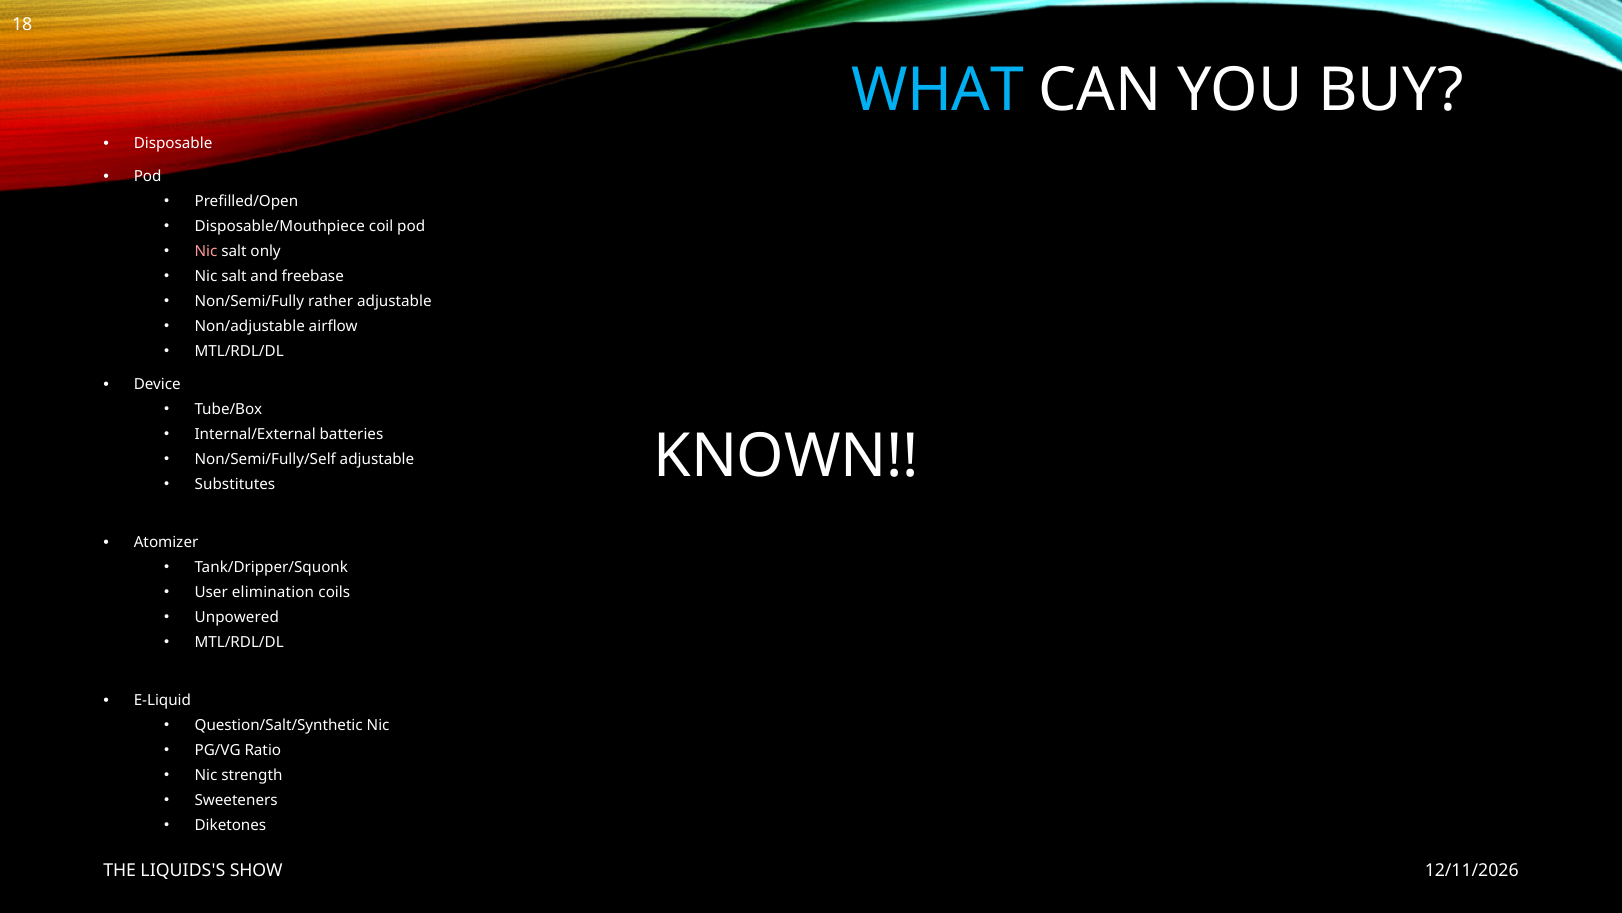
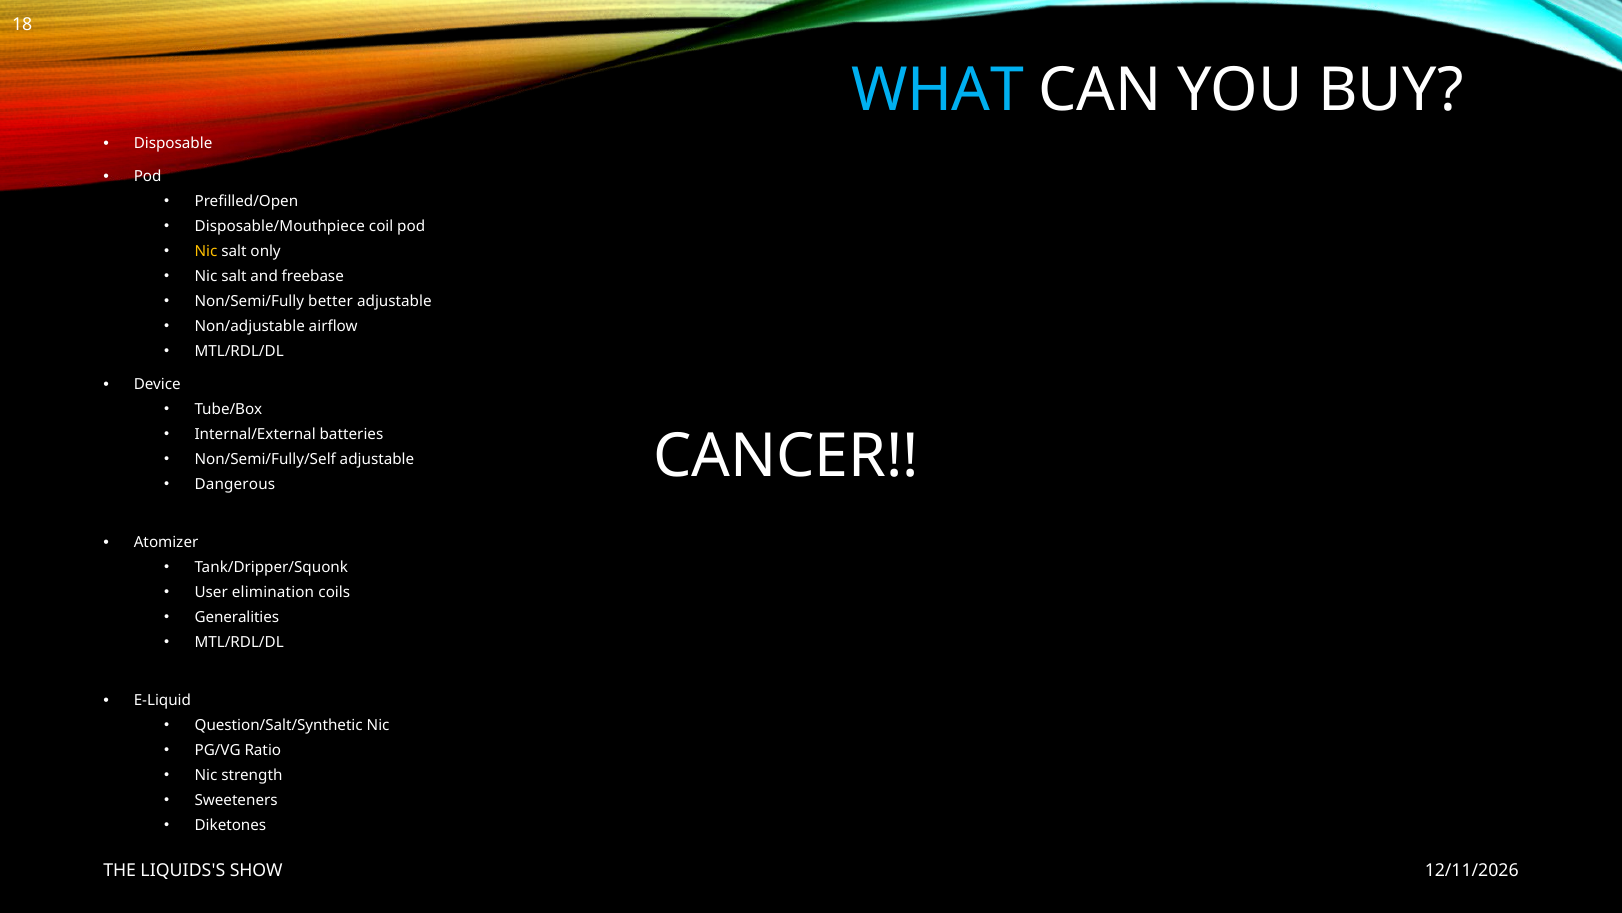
Nic at (206, 251) colour: pink -> yellow
rather: rather -> better
KNOWN: KNOWN -> CANCER
Substitutes: Substitutes -> Dangerous
Unpowered: Unpowered -> Generalities
